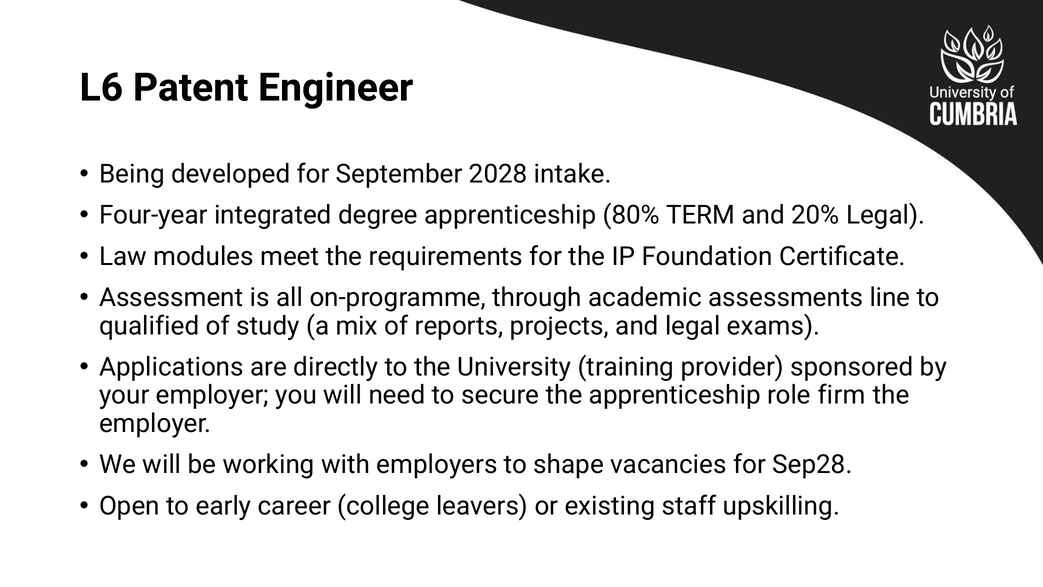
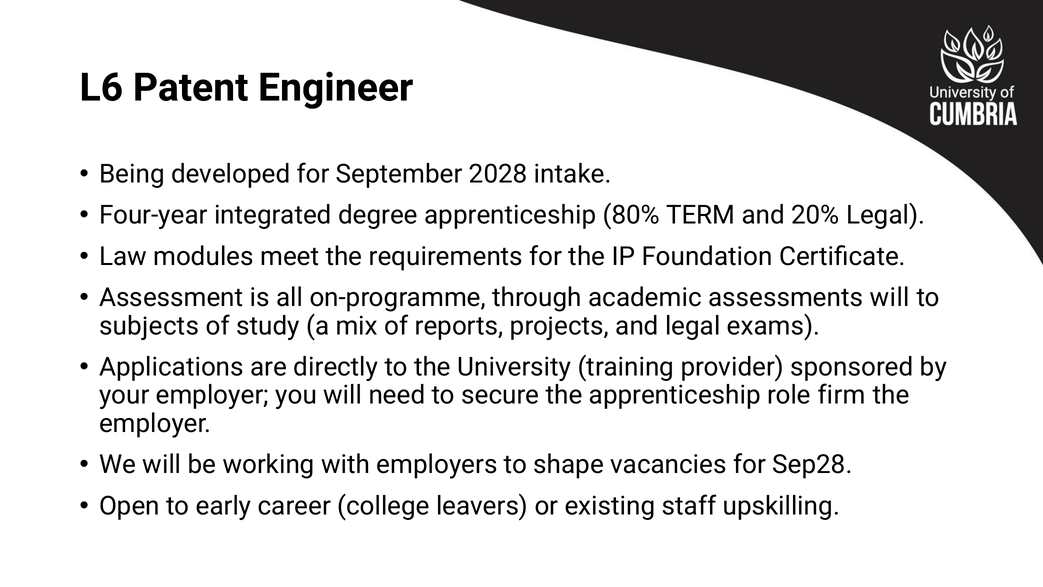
assessments line: line -> will
qualified: qualified -> subjects
